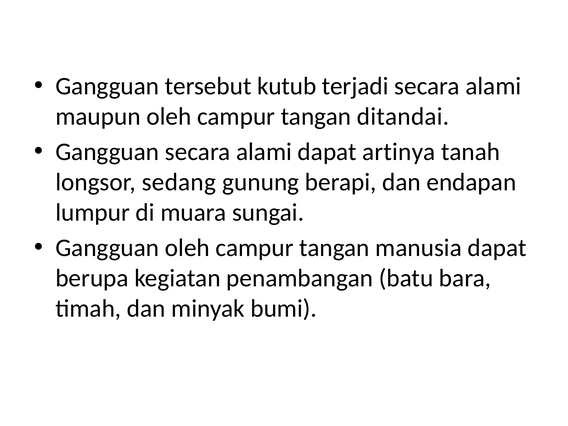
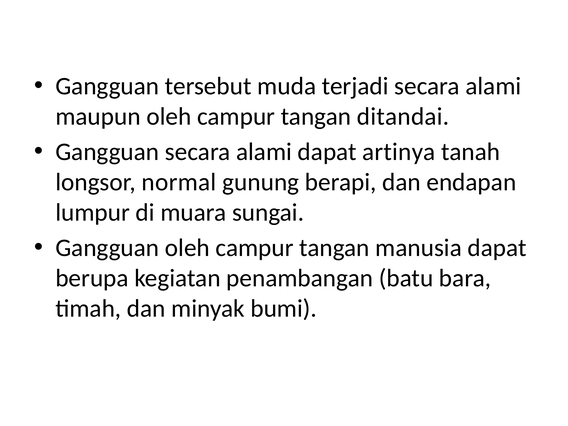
kutub: kutub -> muda
sedang: sedang -> normal
